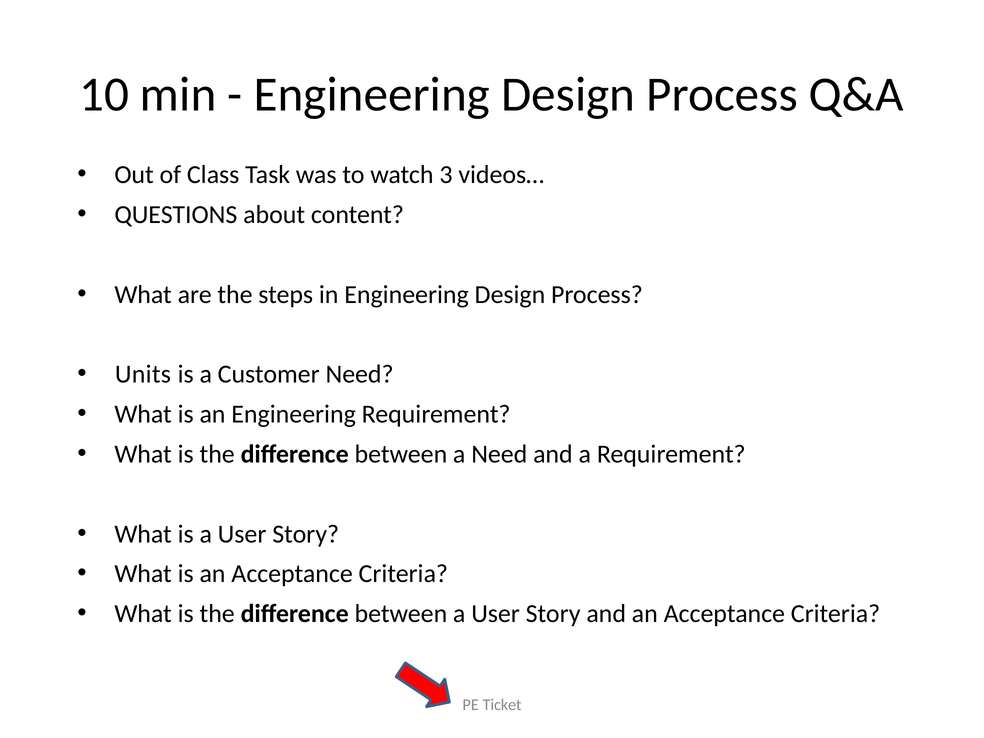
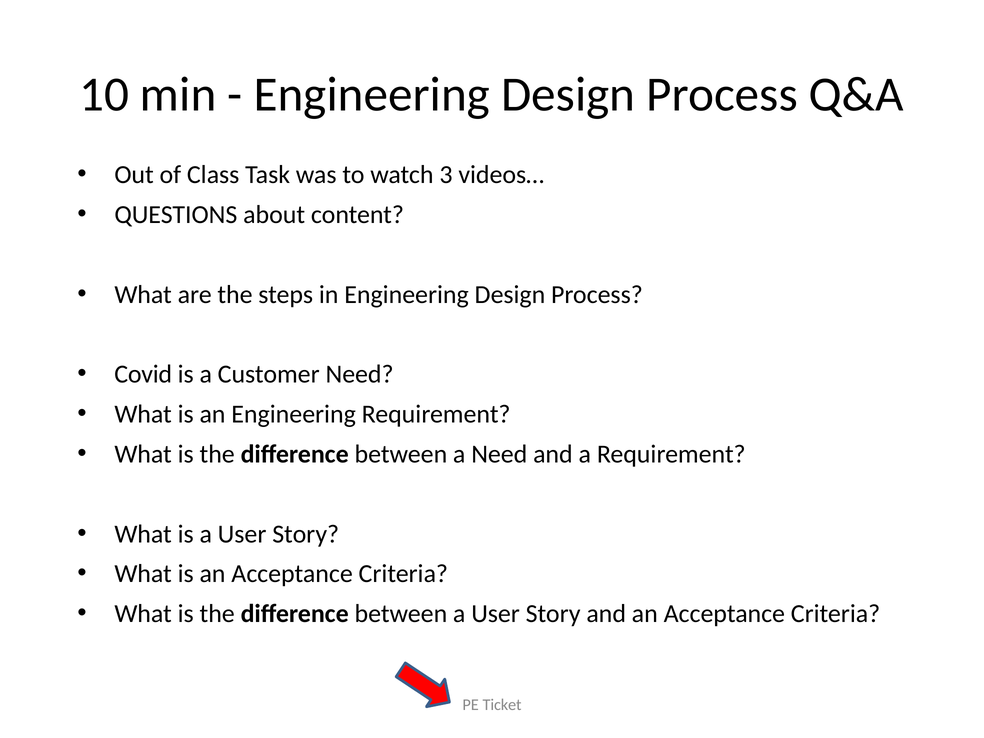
Units: Units -> Covid
